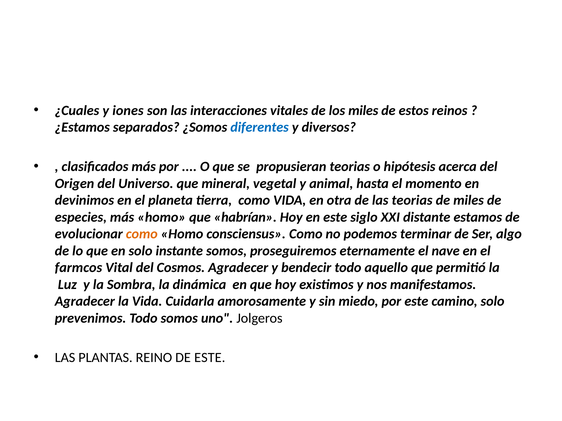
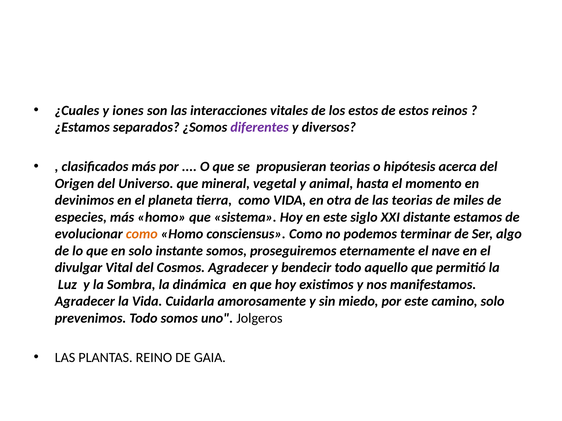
los miles: miles -> estos
diferentes colour: blue -> purple
habrían: habrían -> sistema
farmcos: farmcos -> divulgar
DE ESTE: ESTE -> GAIA
